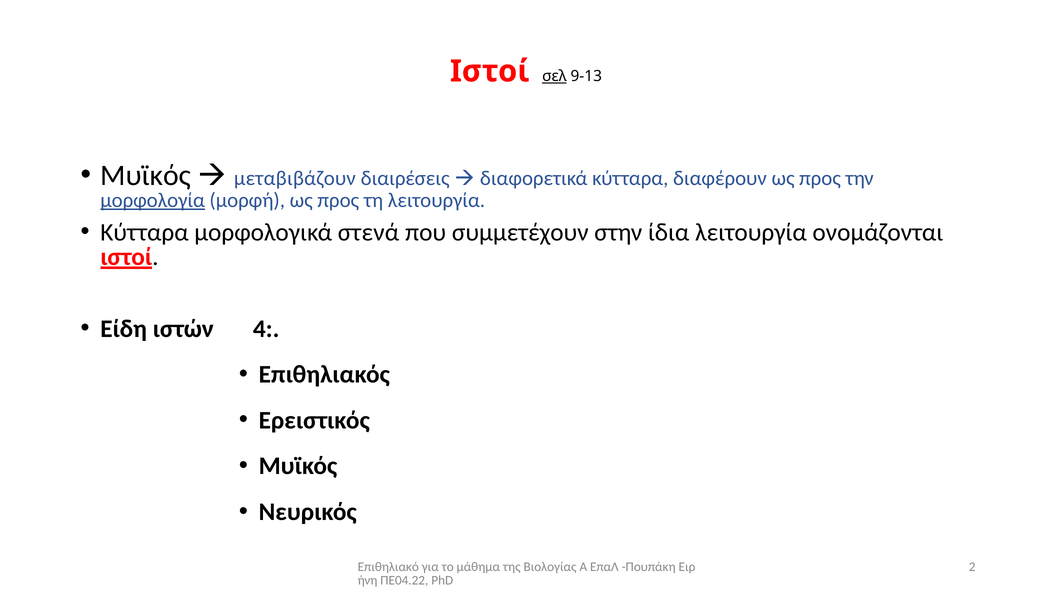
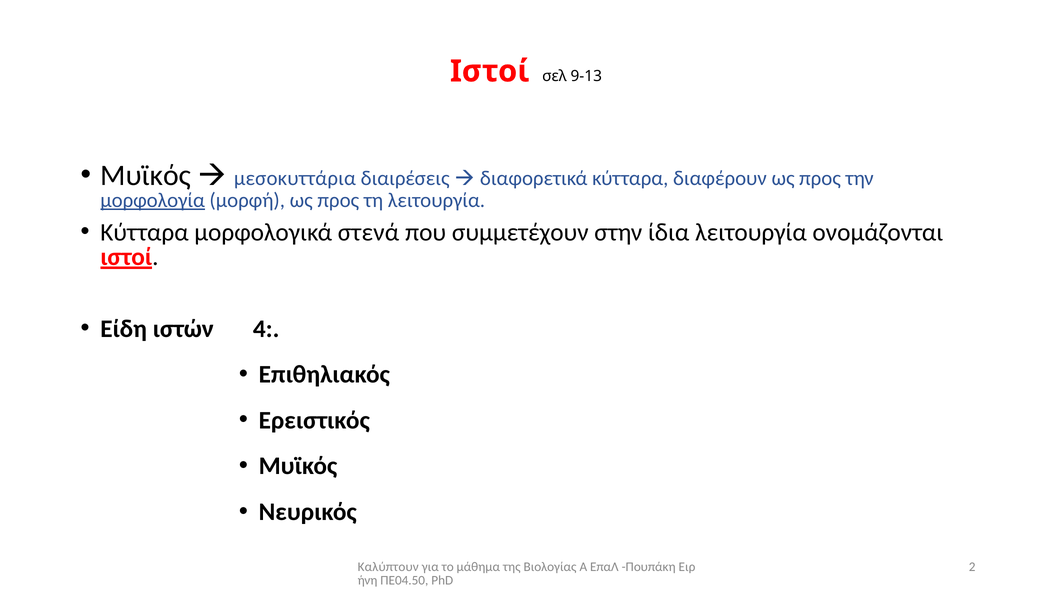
σελ underline: present -> none
μεταβιβάζουν: μεταβιβάζουν -> μεσοκυττάρια
Επιθηλιακό: Επιθηλιακό -> Καλύπτουν
ΠΕ04.22: ΠΕ04.22 -> ΠΕ04.50
